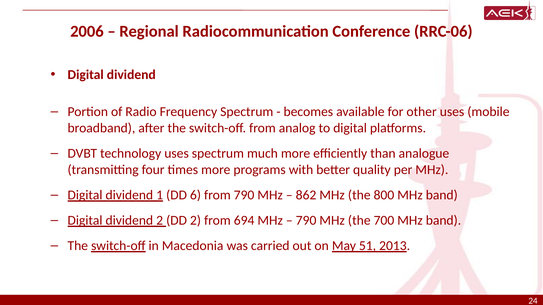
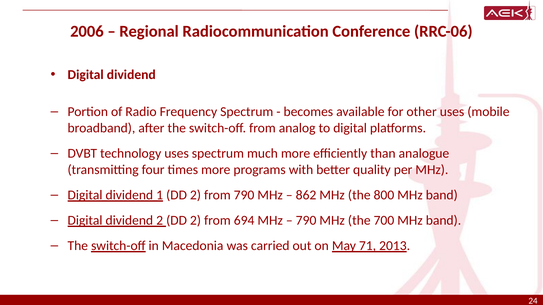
1 DD 6: 6 -> 2
51: 51 -> 71
